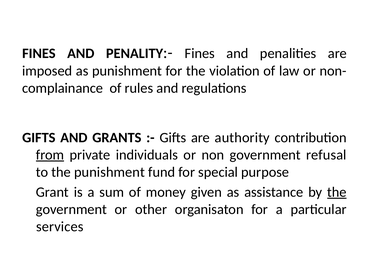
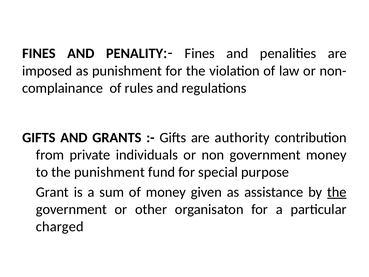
from underline: present -> none
government refusal: refusal -> money
services: services -> charged
